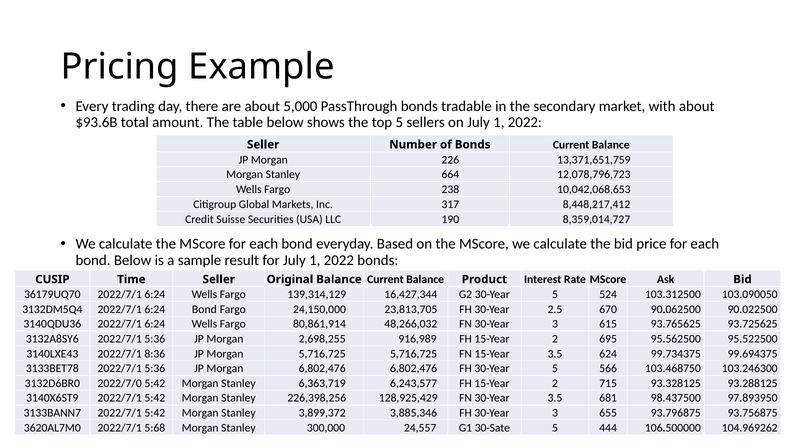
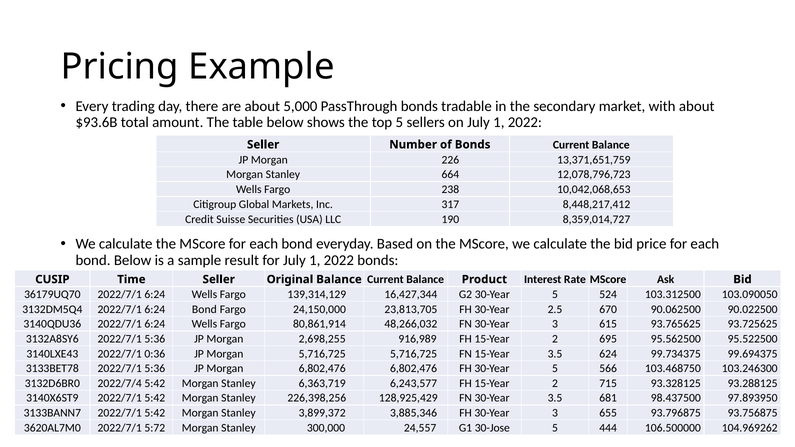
8:36: 8:36 -> 0:36
2022/7/0: 2022/7/0 -> 2022/7/4
5:68: 5:68 -> 5:72
30-Sate: 30-Sate -> 30-Jose
